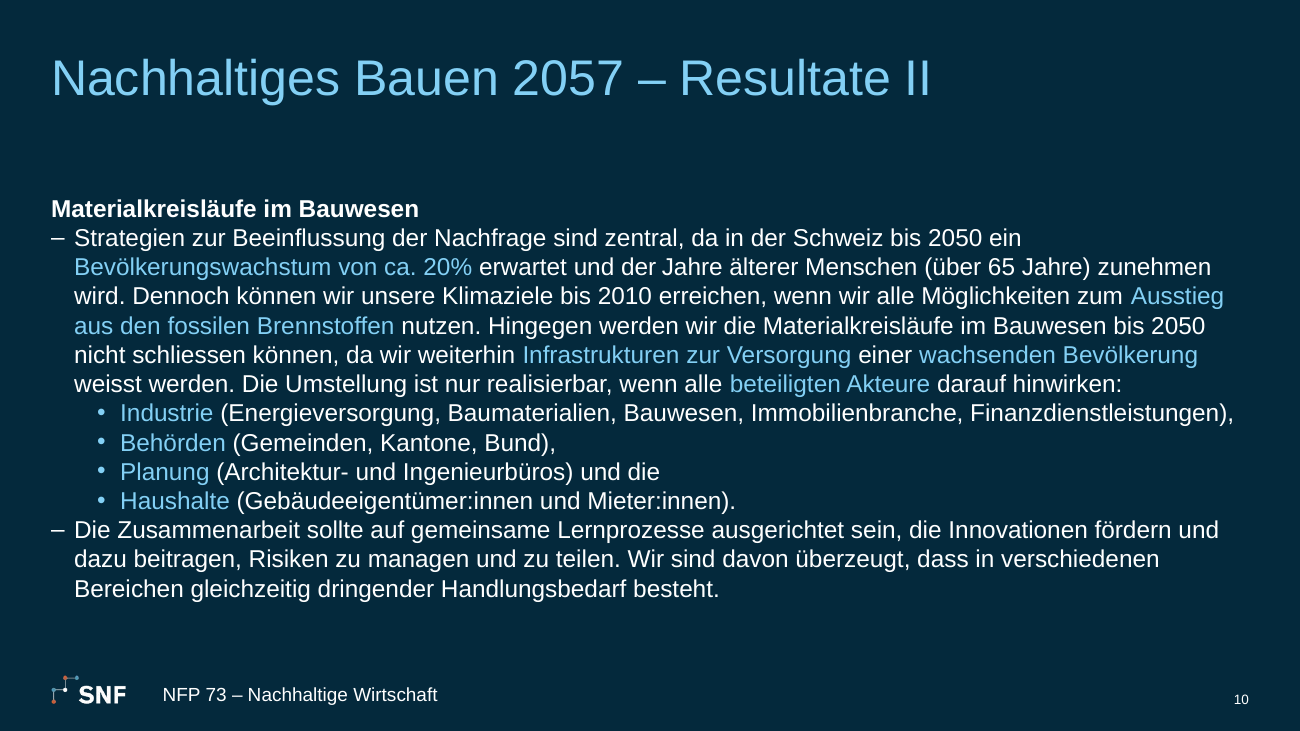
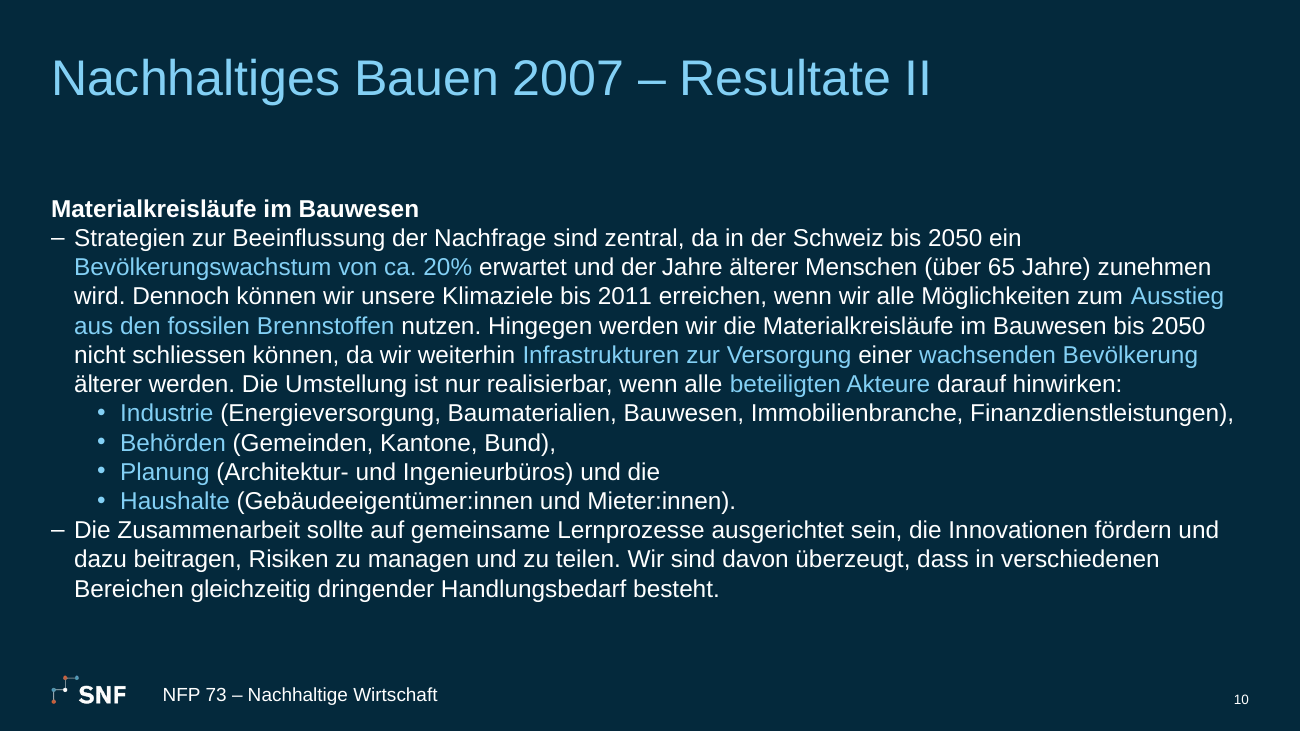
2057: 2057 -> 2007
2010: 2010 -> 2011
weisst at (108, 385): weisst -> älterer
